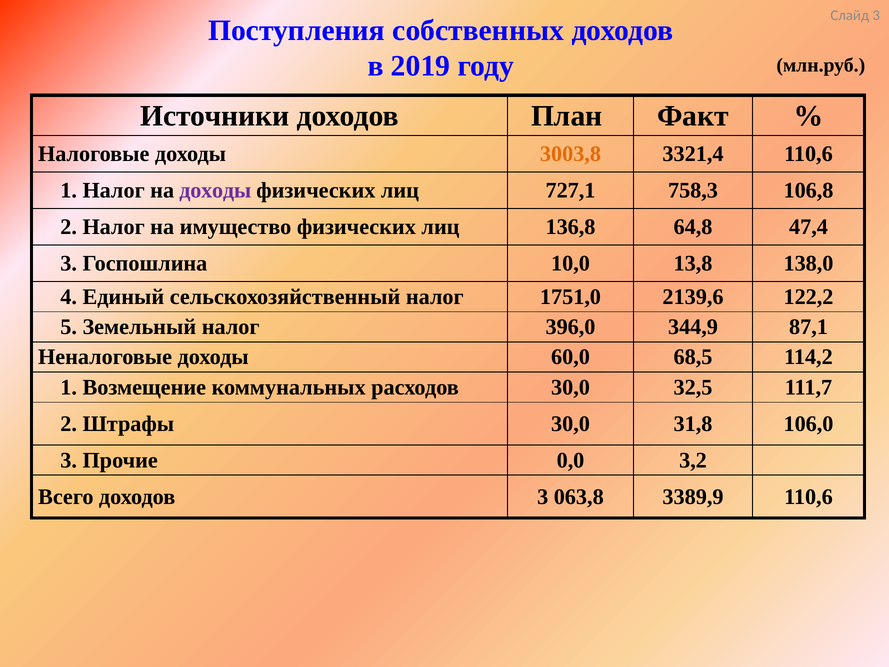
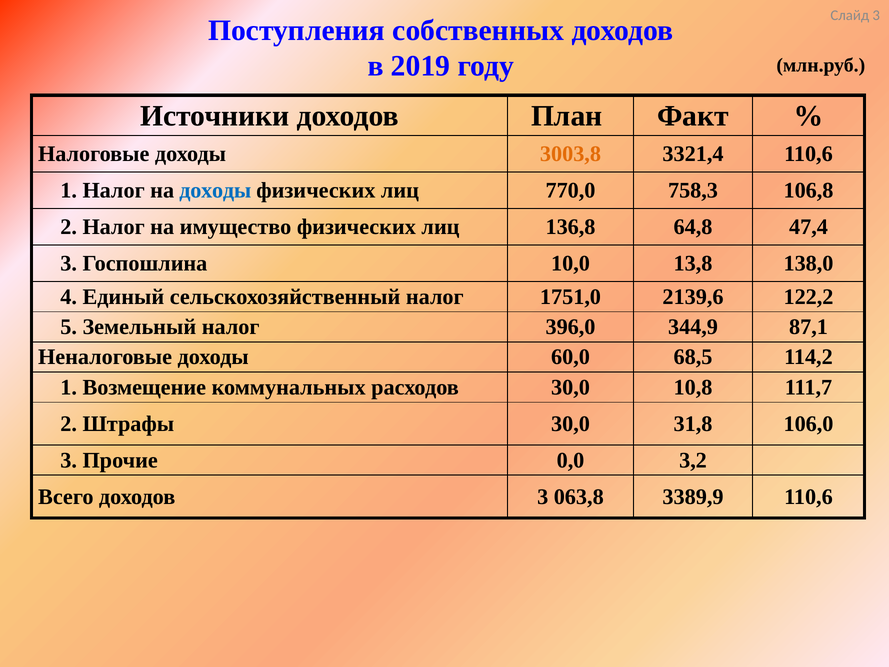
доходы at (215, 190) colour: purple -> blue
727,1: 727,1 -> 770,0
32,5: 32,5 -> 10,8
